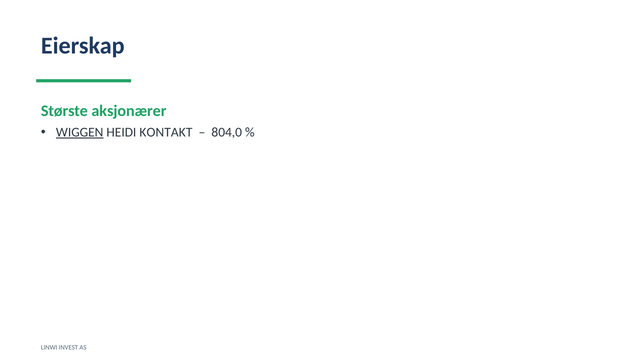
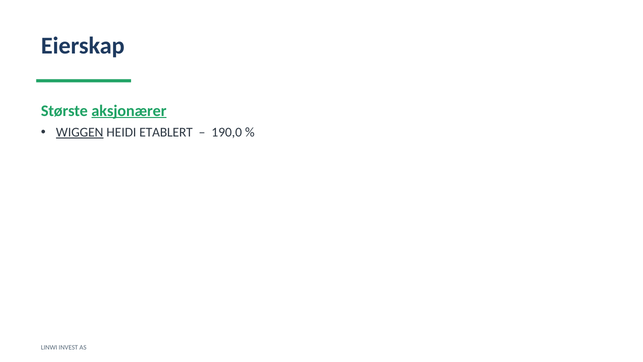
aksjonærer underline: none -> present
KONTAKT: KONTAKT -> ETABLERT
804,0: 804,0 -> 190,0
